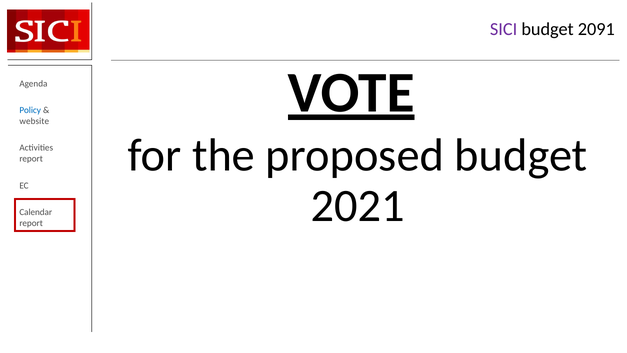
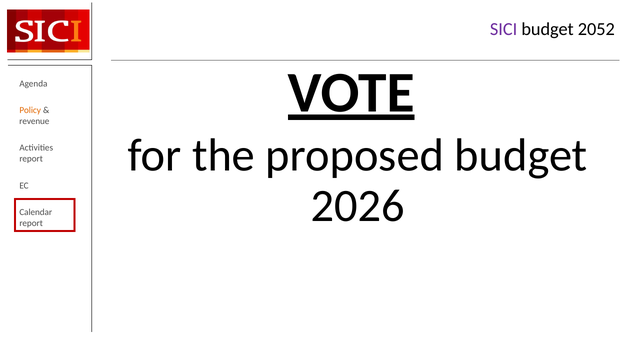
2091: 2091 -> 2052
Policy colour: blue -> orange
website: website -> revenue
2021: 2021 -> 2026
